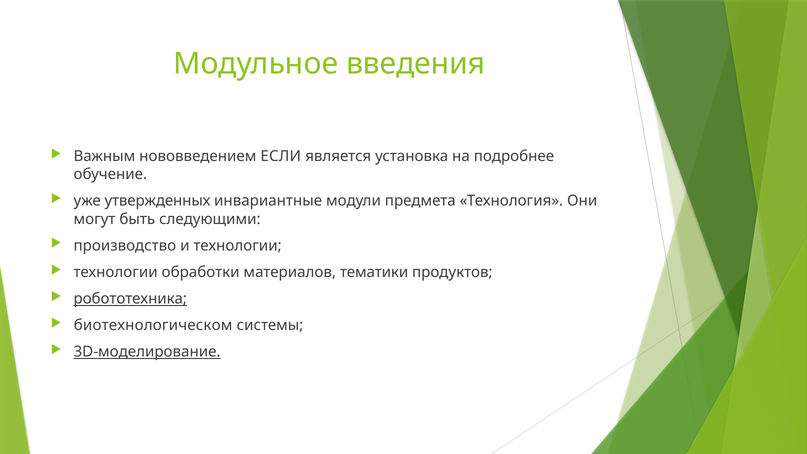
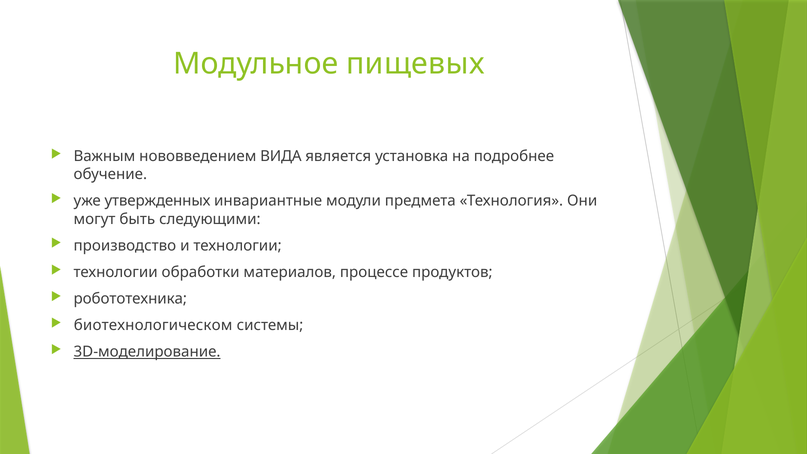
введения: введения -> пищевых
ЕСЛИ: ЕСЛИ -> ВИДА
тематики: тематики -> процессе
робототехника underline: present -> none
